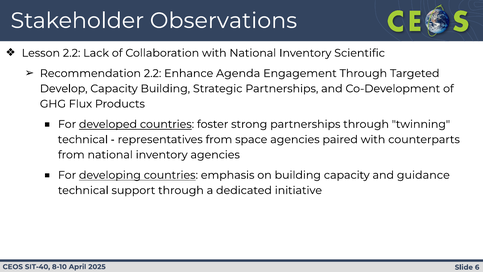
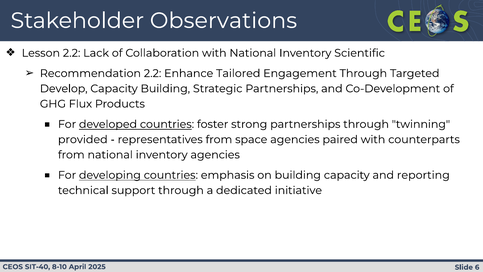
Agenda: Agenda -> Tailored
technical at (83, 139): technical -> provided
guidance: guidance -> reporting
